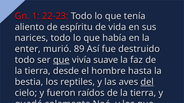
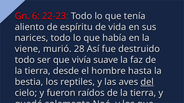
1: 1 -> 6
enter: enter -> viene
89: 89 -> 28
que at (61, 60) underline: present -> none
